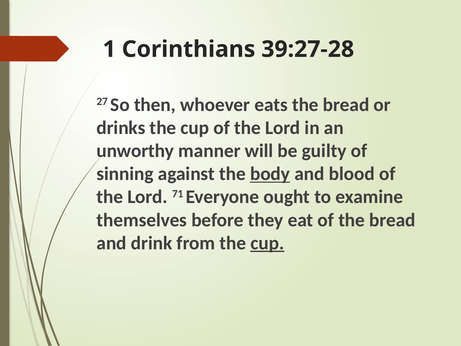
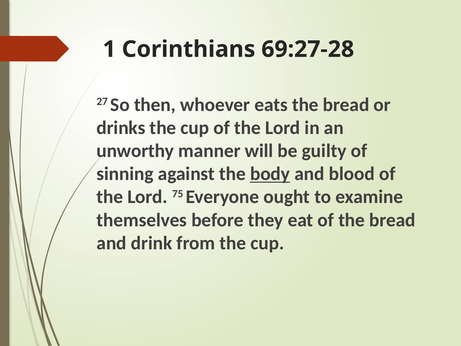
39:27-28: 39:27-28 -> 69:27-28
71: 71 -> 75
cup at (267, 243) underline: present -> none
